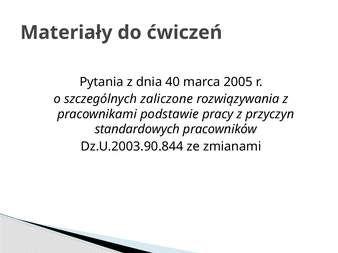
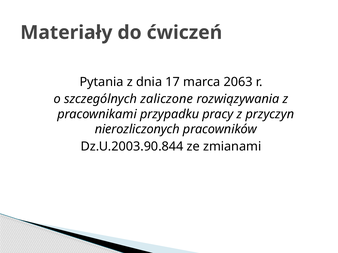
40: 40 -> 17
2005: 2005 -> 2063
podstawie: podstawie -> przypadku
standardowych: standardowych -> nierozliczonych
